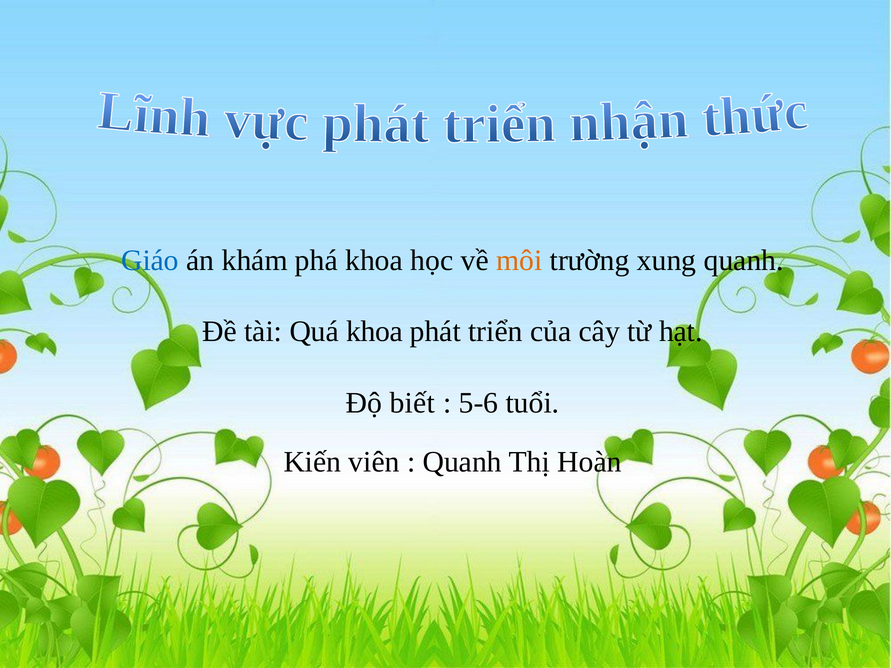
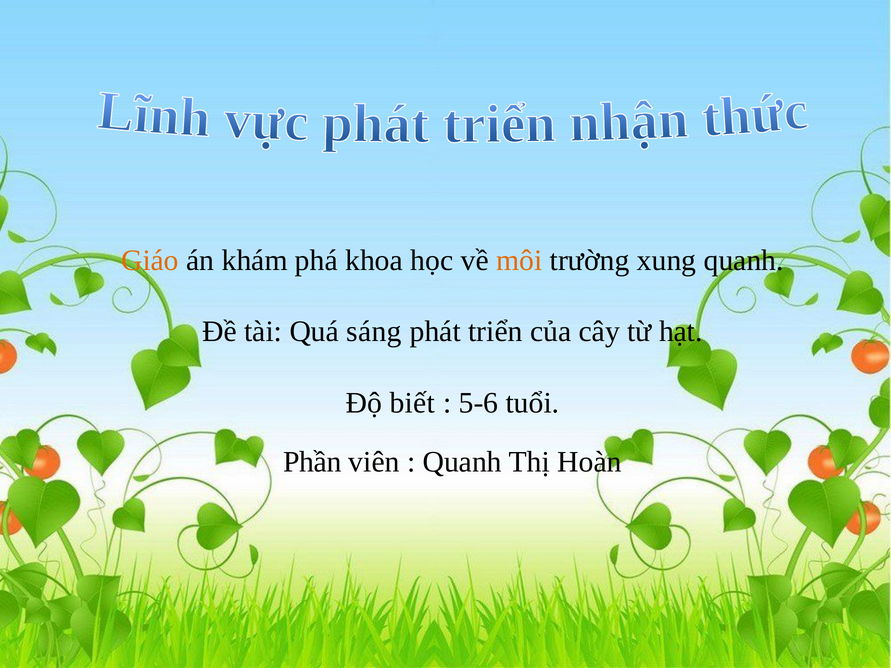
Giáo colour: blue -> orange
Quá khoa: khoa -> sáng
Kiến: Kiến -> Phần
